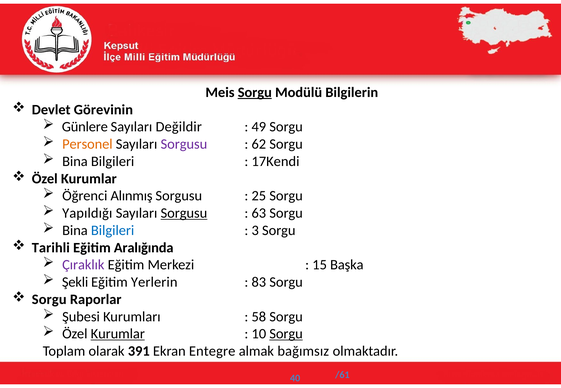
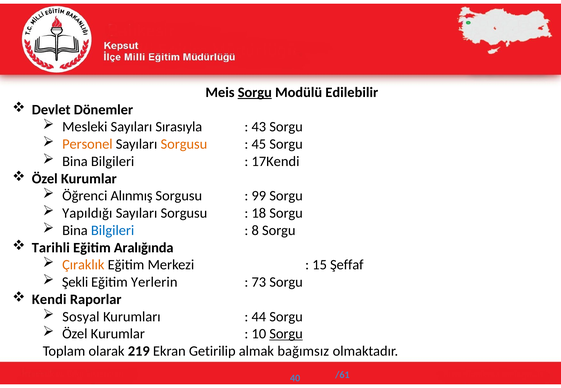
Bilgilerin: Bilgilerin -> Edilebilir
Görevinin: Görevinin -> Dönemler
Günlere: Günlere -> Mesleki
Değildir: Değildir -> Sırasıyla
49: 49 -> 43
Sorgusu at (184, 144) colour: purple -> orange
62: 62 -> 45
25: 25 -> 99
Sorgusu at (184, 213) underline: present -> none
63: 63 -> 18
3: 3 -> 8
Çıraklık colour: purple -> orange
Başka: Başka -> Şeffaf
83: 83 -> 73
Sorgu at (49, 300): Sorgu -> Kendi
Şubesi: Şubesi -> Sosyal
58: 58 -> 44
Kurumlar at (118, 334) underline: present -> none
391: 391 -> 219
Entegre: Entegre -> Getirilip
